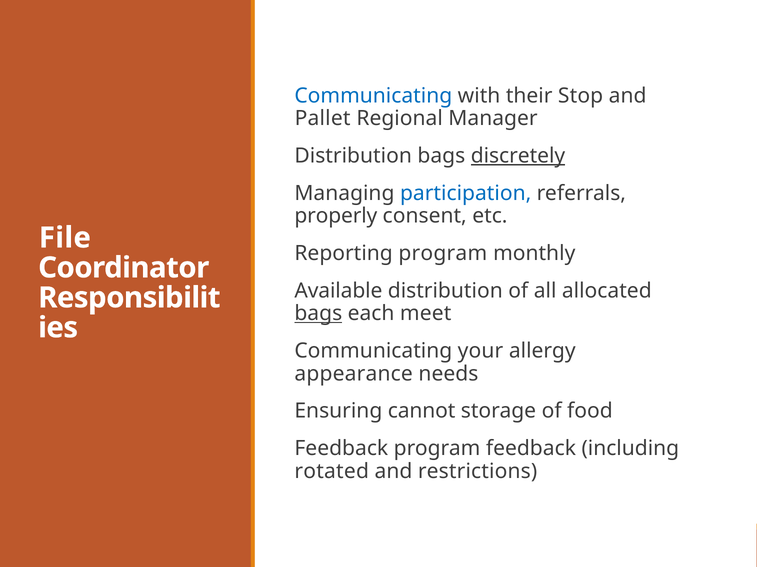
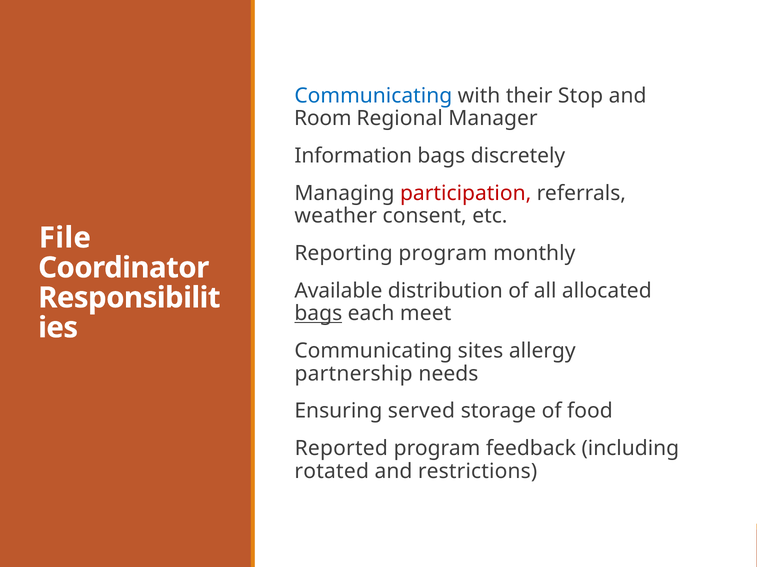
Pallet: Pallet -> Room
Distribution at (353, 156): Distribution -> Information
discretely underline: present -> none
participation colour: blue -> red
properly: properly -> weather
your: your -> sites
appearance: appearance -> partnership
cannot: cannot -> served
Feedback at (341, 449): Feedback -> Reported
